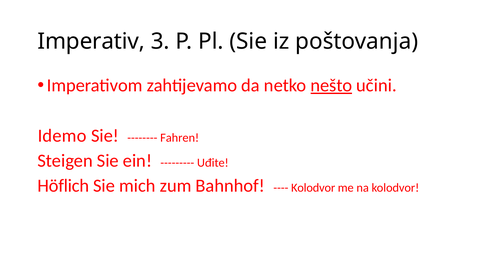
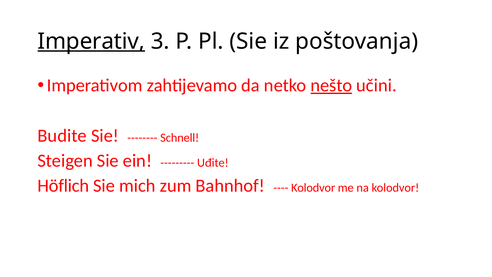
Imperativ underline: none -> present
Idemo: Idemo -> Budite
Fahren: Fahren -> Schnell
